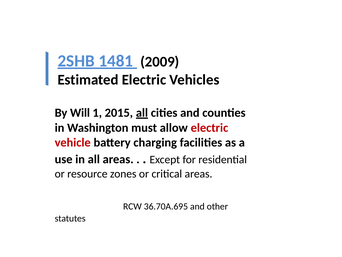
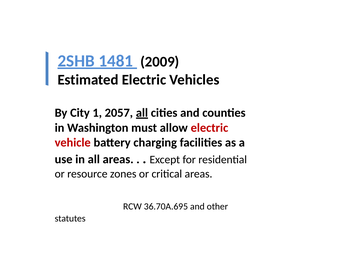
Will: Will -> City
2015: 2015 -> 2057
